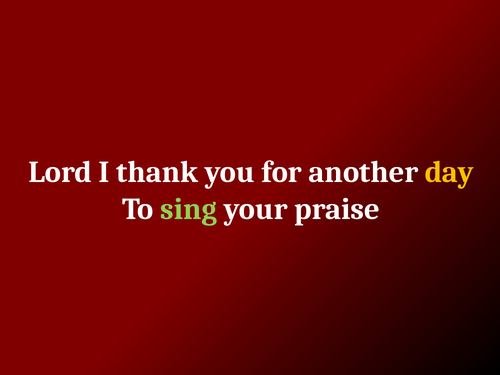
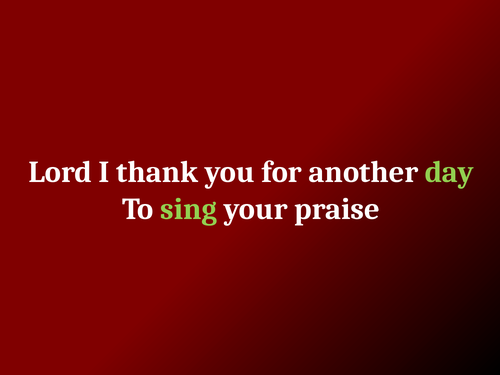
day colour: yellow -> light green
